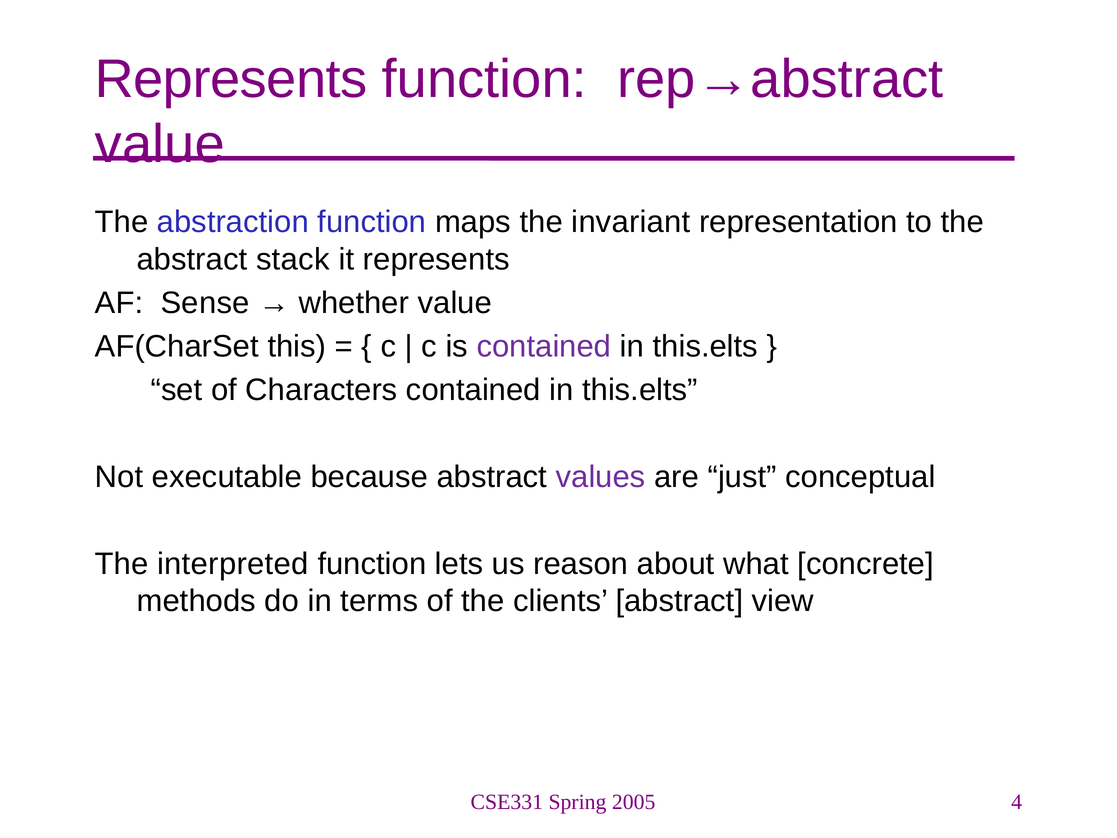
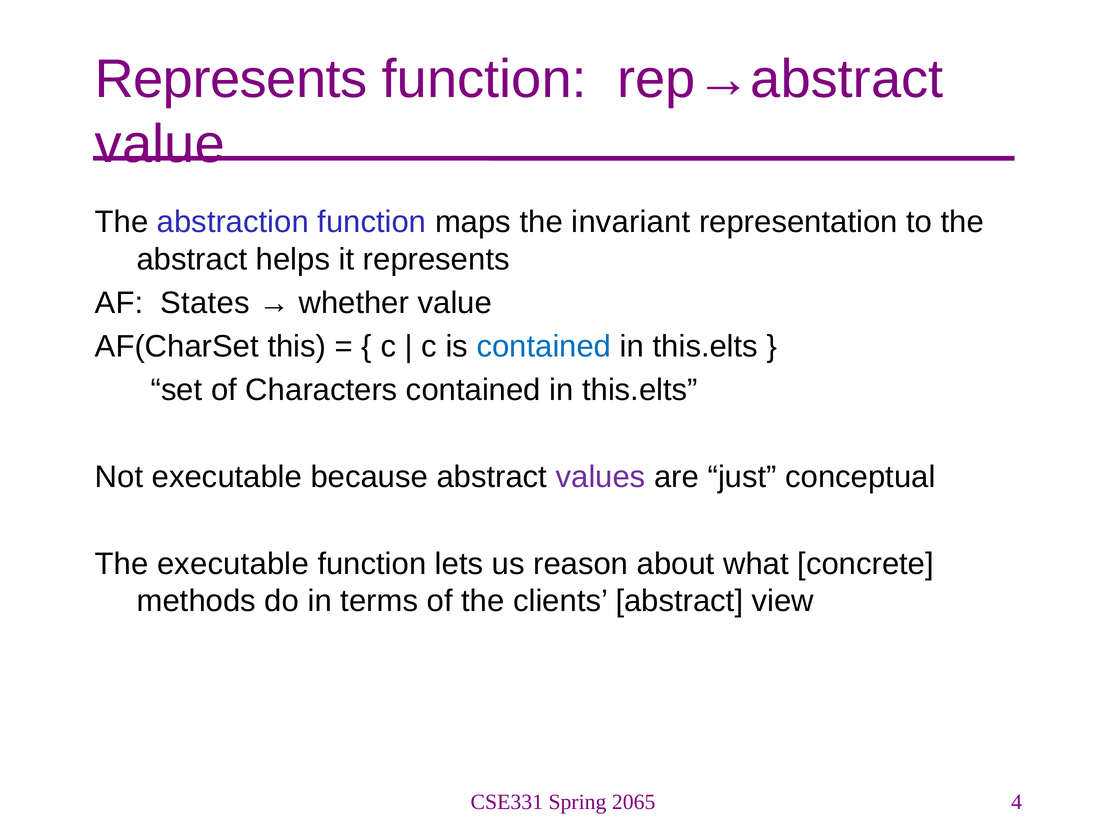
stack: stack -> helps
Sense: Sense -> States
contained at (544, 346) colour: purple -> blue
The interpreted: interpreted -> executable
2005: 2005 -> 2065
